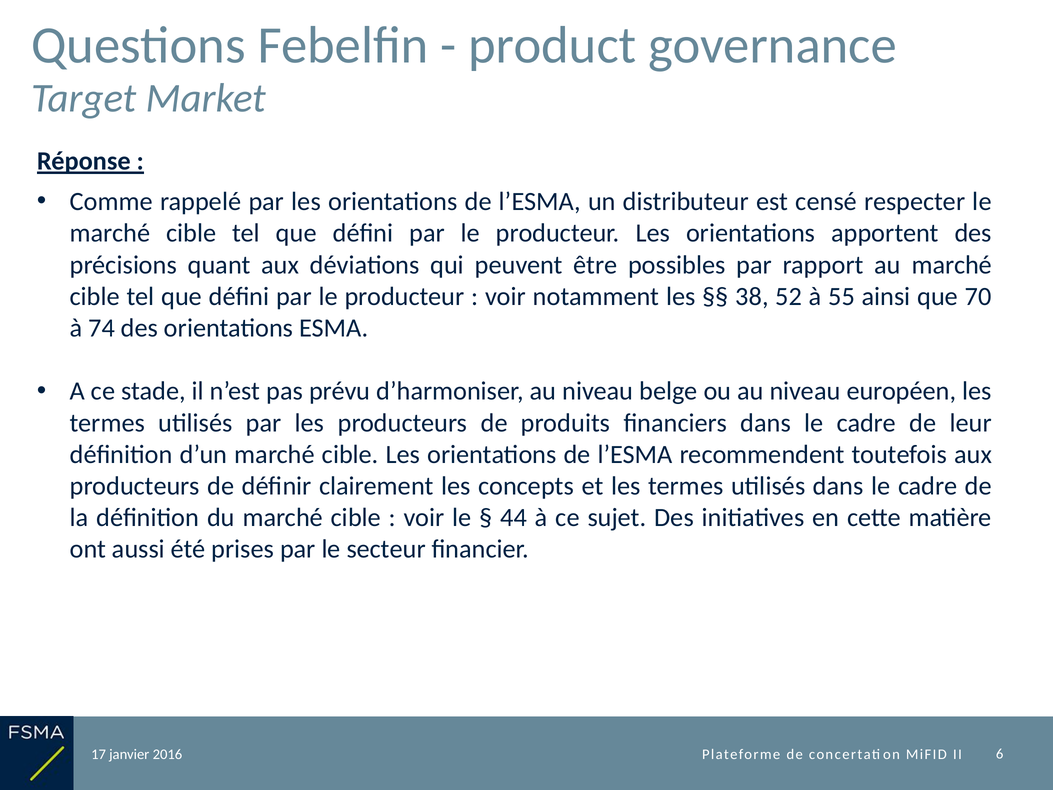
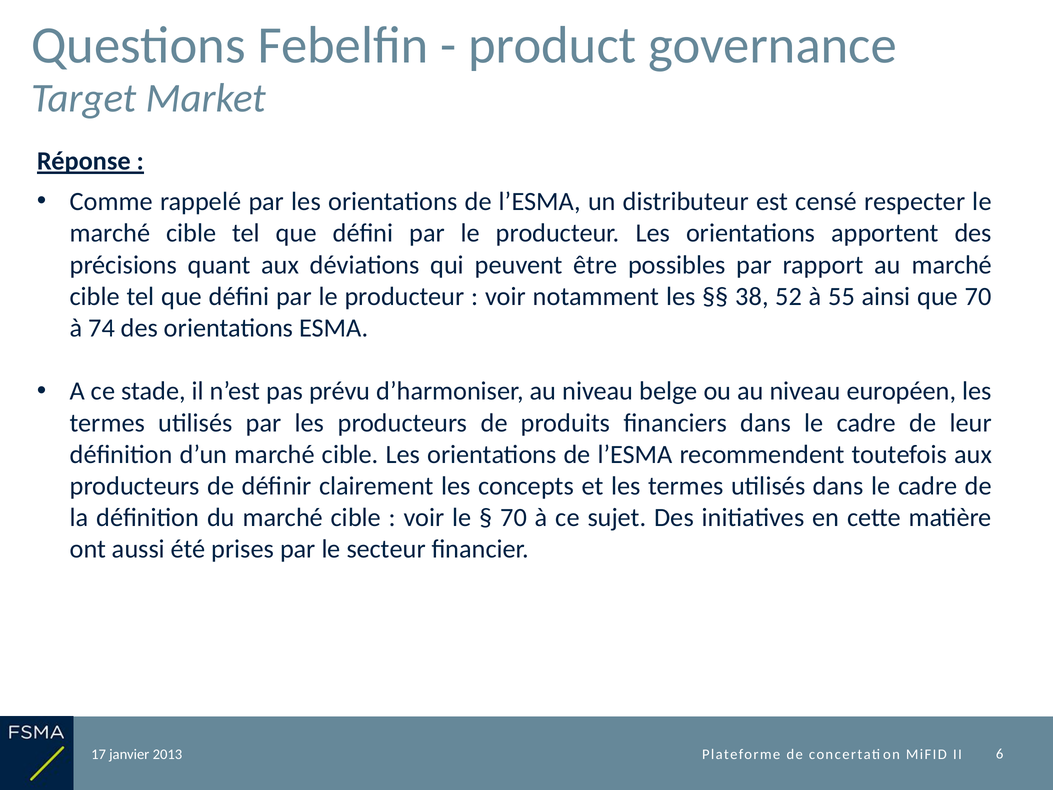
44 at (514, 518): 44 -> 70
2016: 2016 -> 2013
